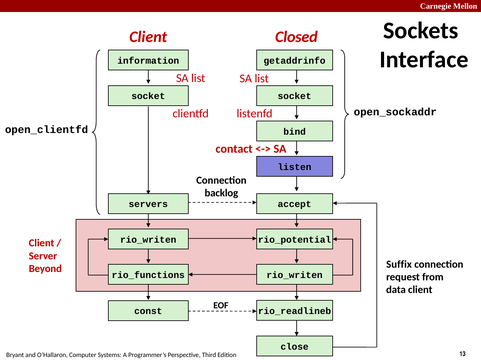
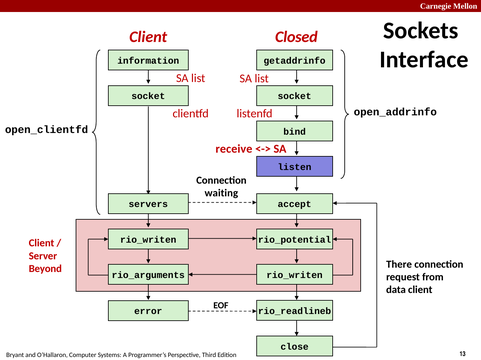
open_sockaddr: open_sockaddr -> open_addrinfo
contact: contact -> receive
backlog: backlog -> waiting
Suffix: Suffix -> There
rio_functions: rio_functions -> rio_arguments
const: const -> error
